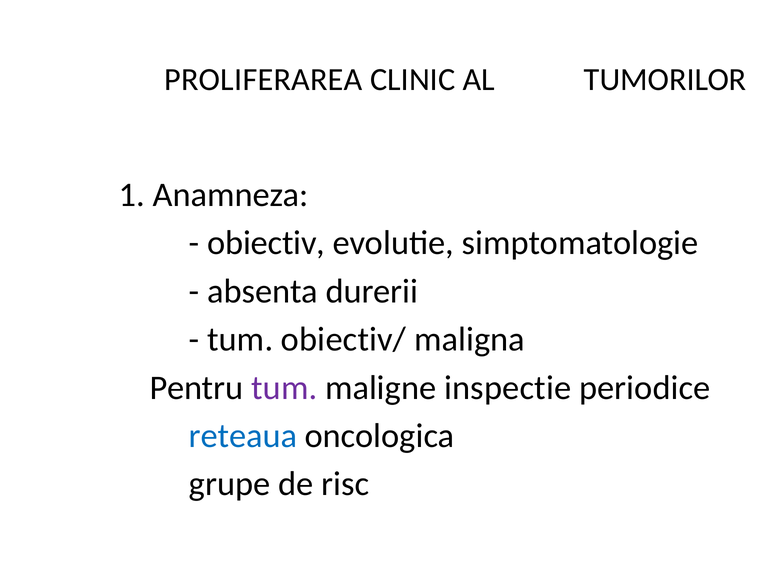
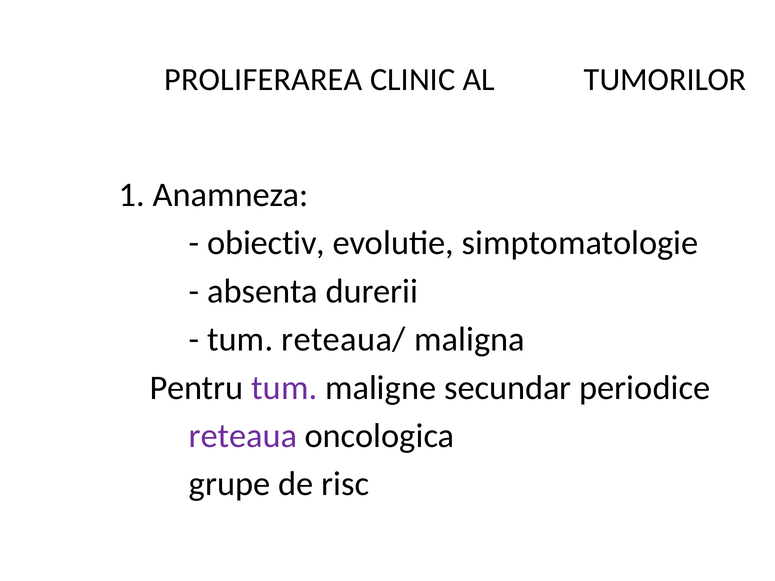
obiectiv/: obiectiv/ -> reteaua/
inspectie: inspectie -> secundar
reteaua colour: blue -> purple
